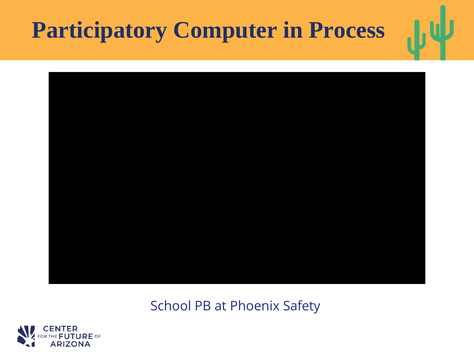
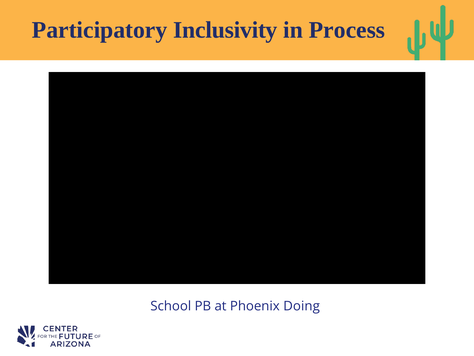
Computer: Computer -> Inclusivity
Safety: Safety -> Doing
